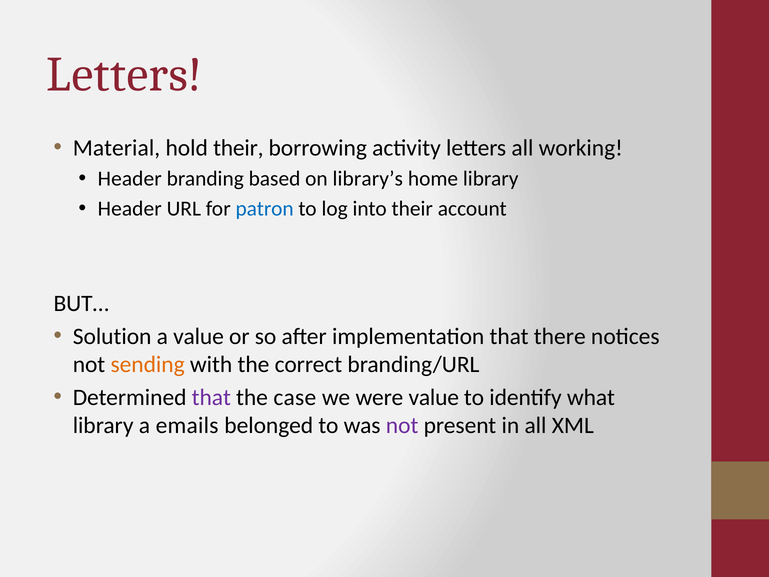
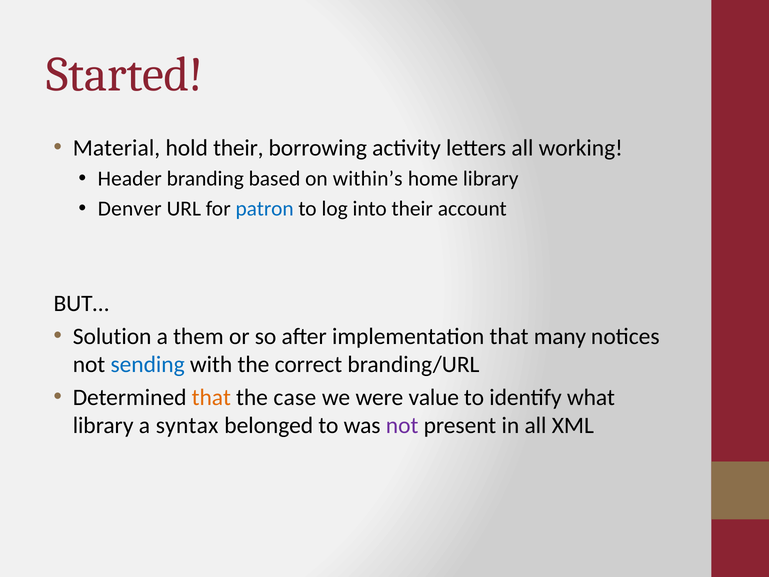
Letters at (124, 75): Letters -> Started
library’s: library’s -> within’s
Header at (130, 209): Header -> Denver
a value: value -> them
there: there -> many
sending colour: orange -> blue
that at (211, 397) colour: purple -> orange
emails: emails -> syntax
